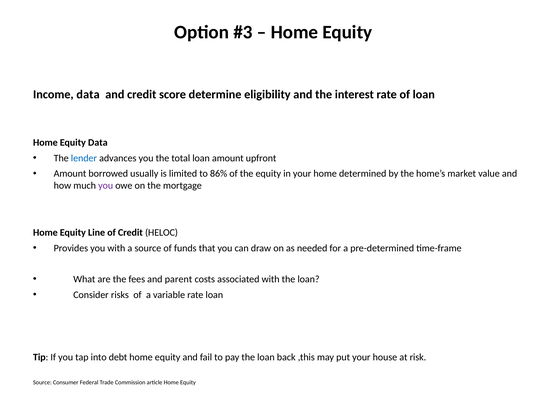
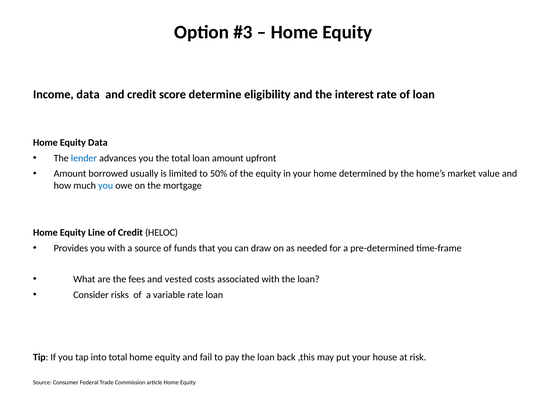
86%: 86% -> 50%
you at (106, 186) colour: purple -> blue
parent: parent -> vested
into debt: debt -> total
